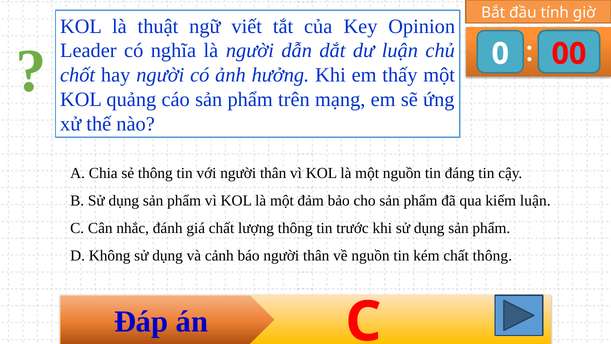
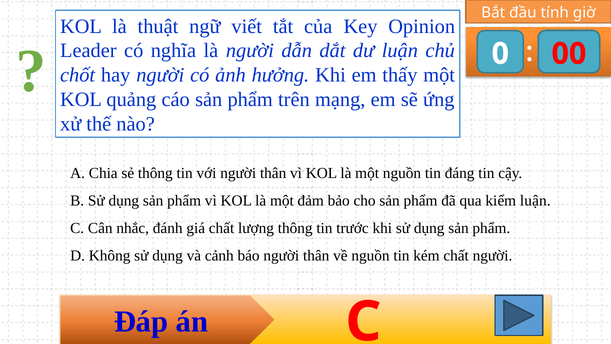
chất thông: thông -> người
